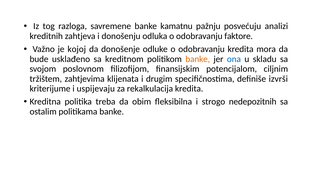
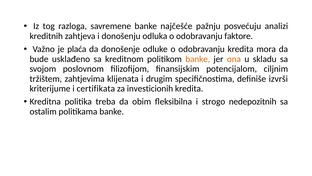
kamatnu: kamatnu -> najčešće
kojoj: kojoj -> plaća
ona colour: blue -> orange
uspijevaju: uspijevaju -> certifikata
rekalkulacija: rekalkulacija -> investicionih
